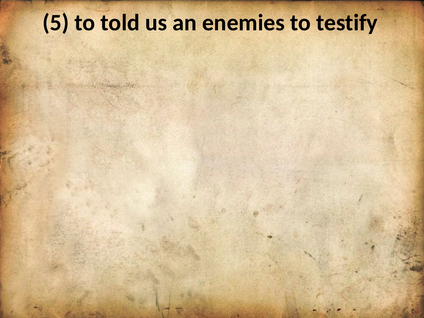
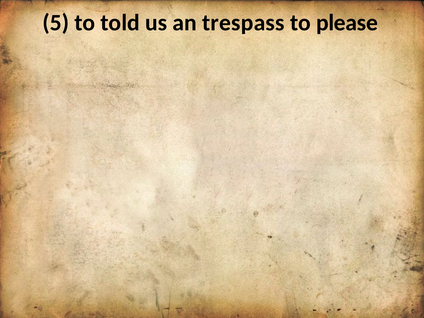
enemies: enemies -> trespass
testify: testify -> please
